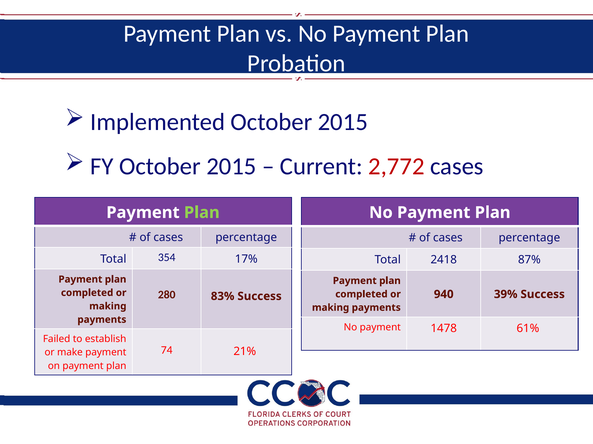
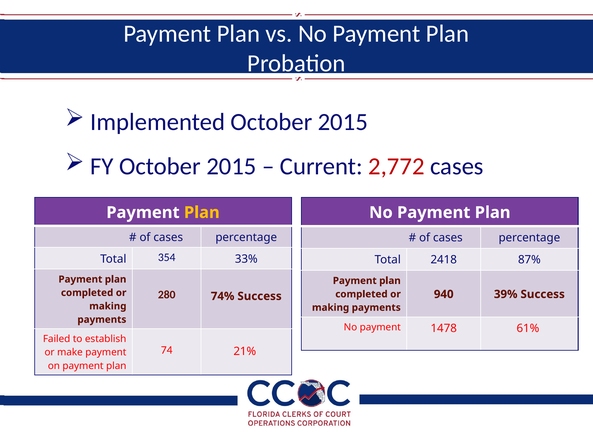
Plan at (202, 213) colour: light green -> yellow
17%: 17% -> 33%
83%: 83% -> 74%
